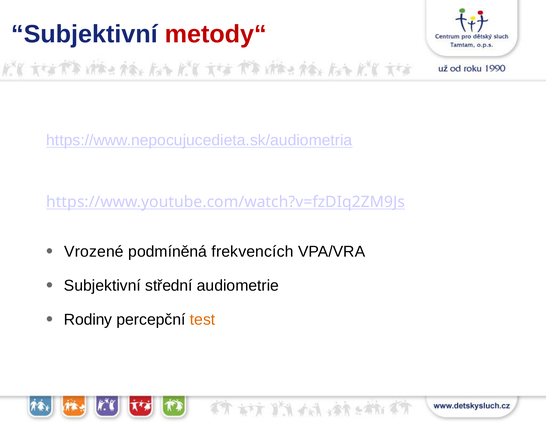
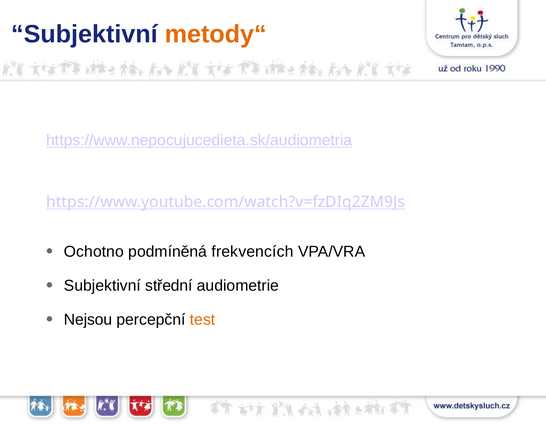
metody“ colour: red -> orange
Vrozené: Vrozené -> Ochotno
Rodiny: Rodiny -> Nejsou
